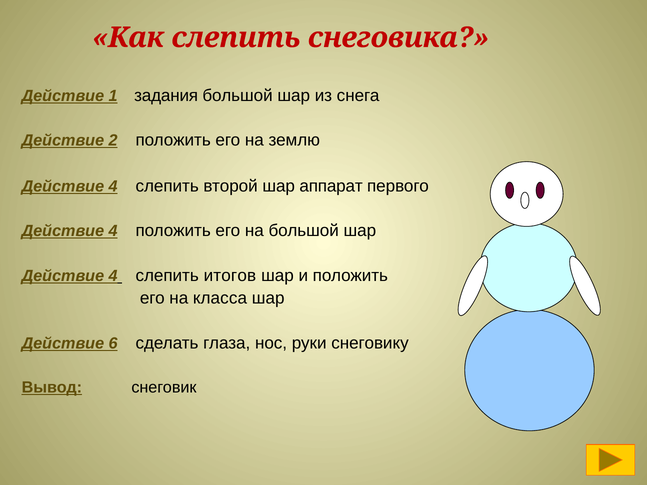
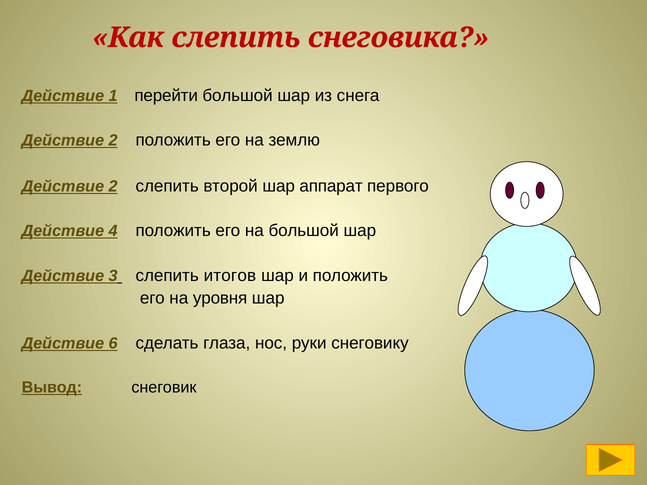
задания: задания -> перейти
4 at (113, 186): 4 -> 2
4 at (113, 276): 4 -> 3
класса: класса -> уровня
